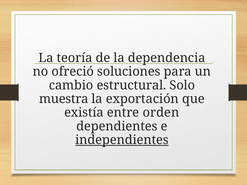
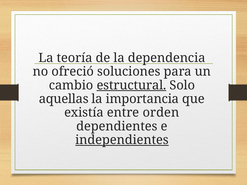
estructural underline: none -> present
muestra: muestra -> aquellas
exportación: exportación -> importancia
